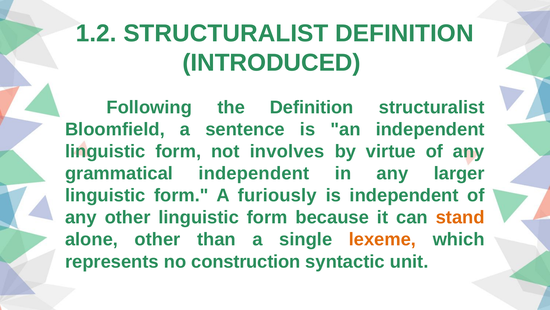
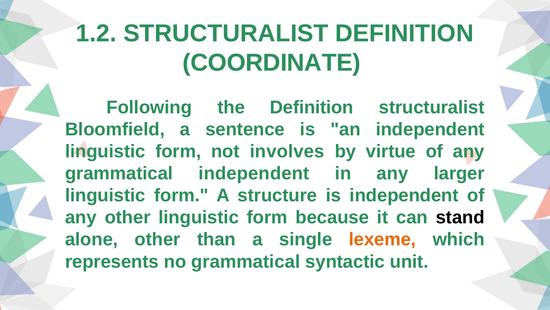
INTRODUCED: INTRODUCED -> COORDINATE
furiously: furiously -> structure
stand colour: orange -> black
no construction: construction -> grammatical
